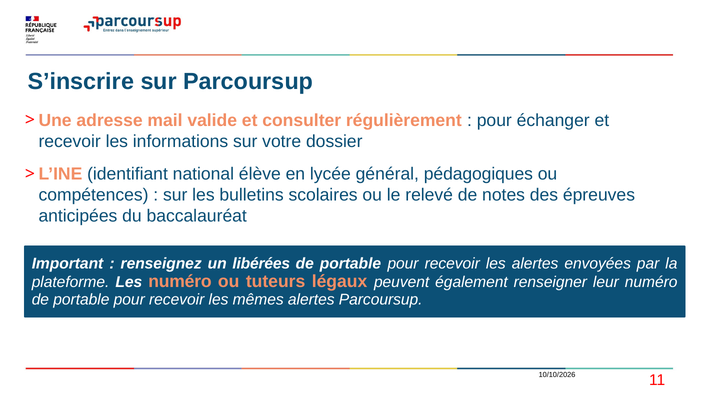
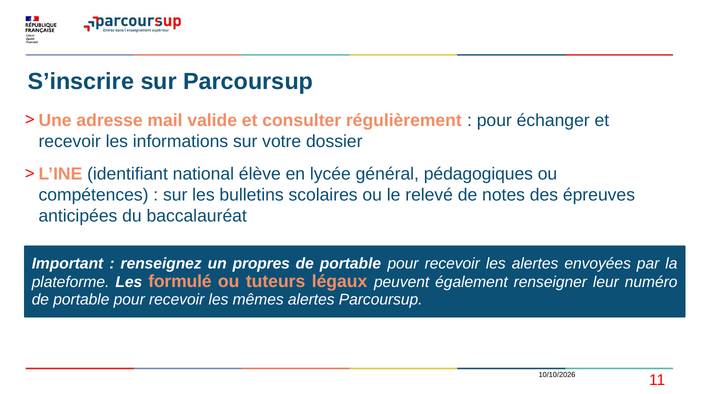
libérées: libérées -> propres
Les numéro: numéro -> formulé
